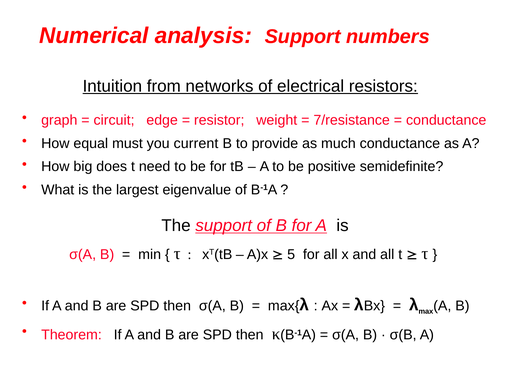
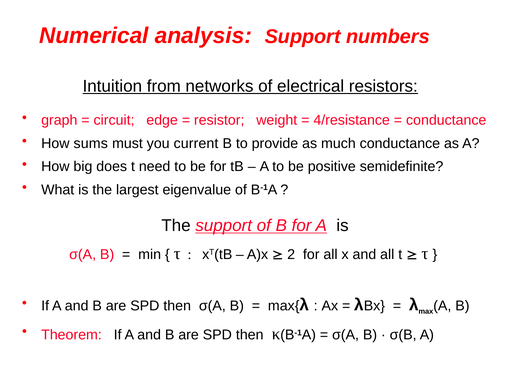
7/resistance: 7/resistance -> 4/resistance
equal: equal -> sums
5: 5 -> 2
